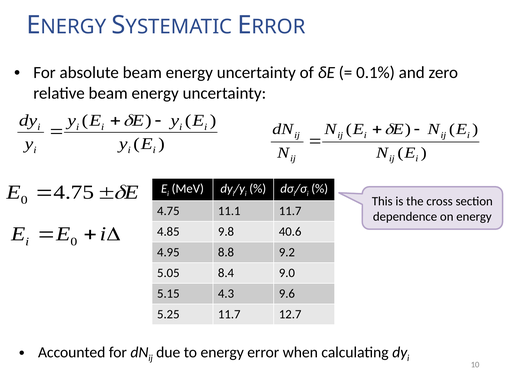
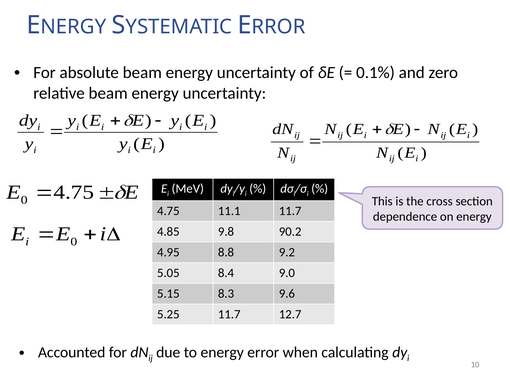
40.6: 40.6 -> 90.2
4.3: 4.3 -> 8.3
